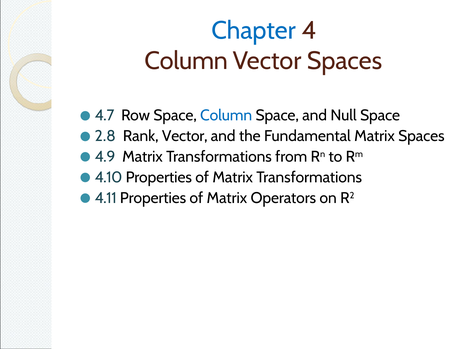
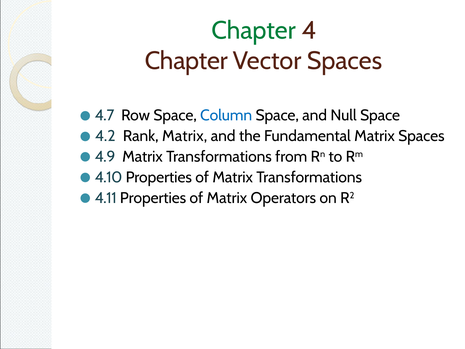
Chapter at (254, 30) colour: blue -> green
Column at (186, 61): Column -> Chapter
2.8: 2.8 -> 4.2
Rank Vector: Vector -> Matrix
